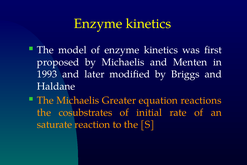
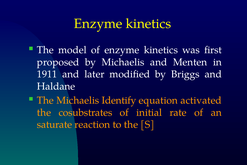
1993: 1993 -> 1911
Greater: Greater -> Identify
reactions: reactions -> activated
